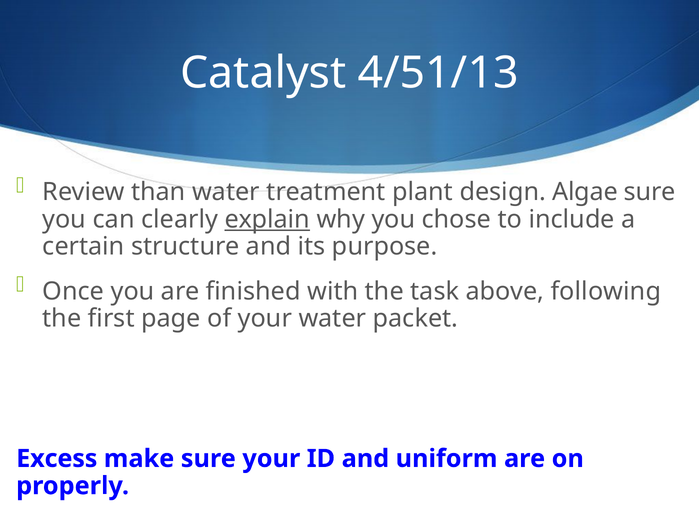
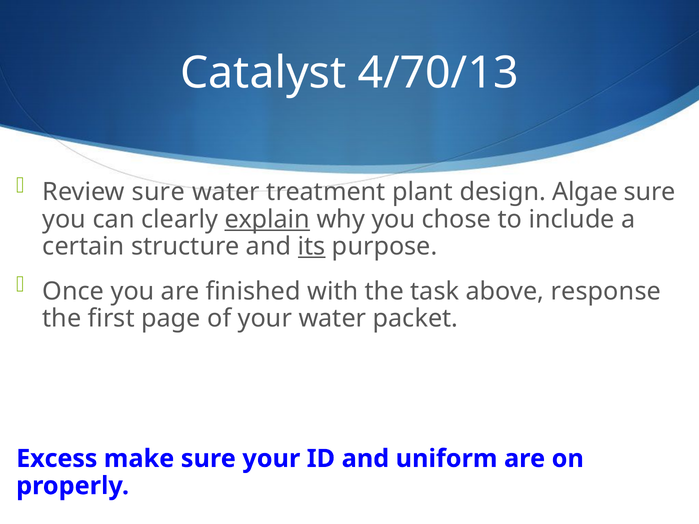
4/51/13: 4/51/13 -> 4/70/13
Review than: than -> sure
its underline: none -> present
following: following -> response
